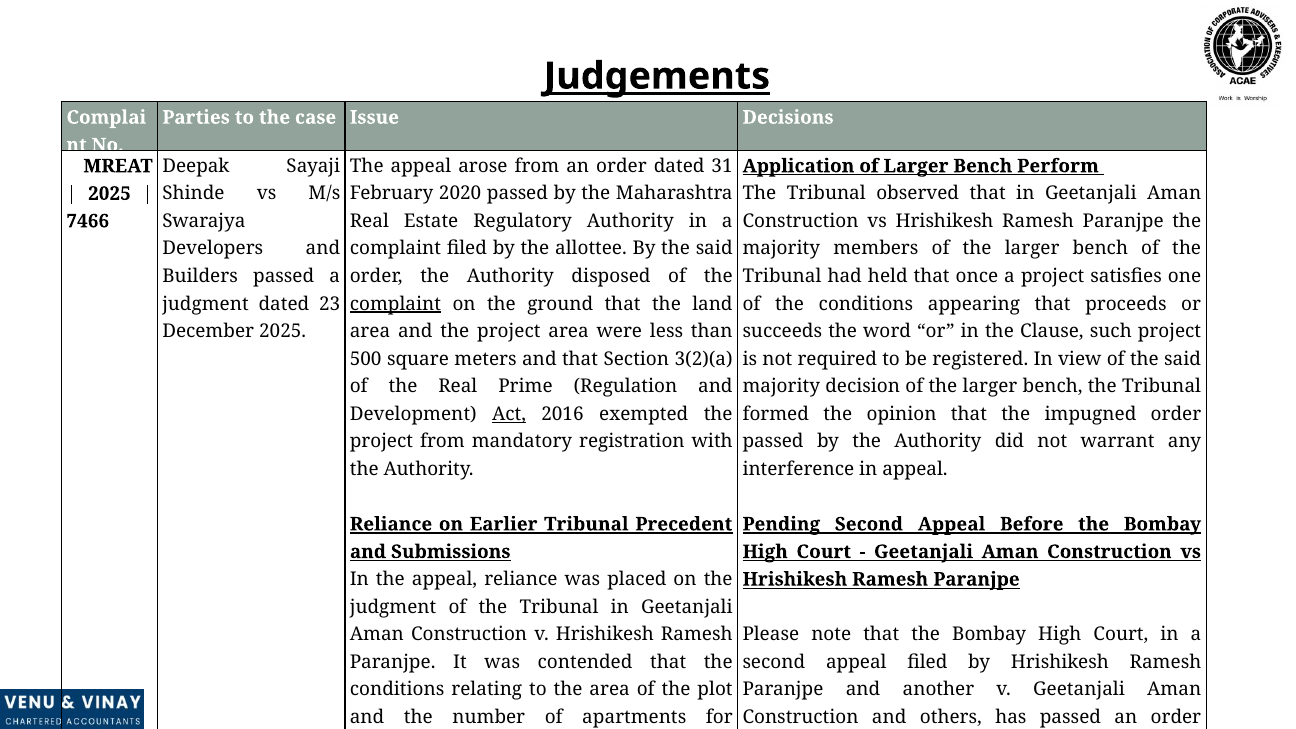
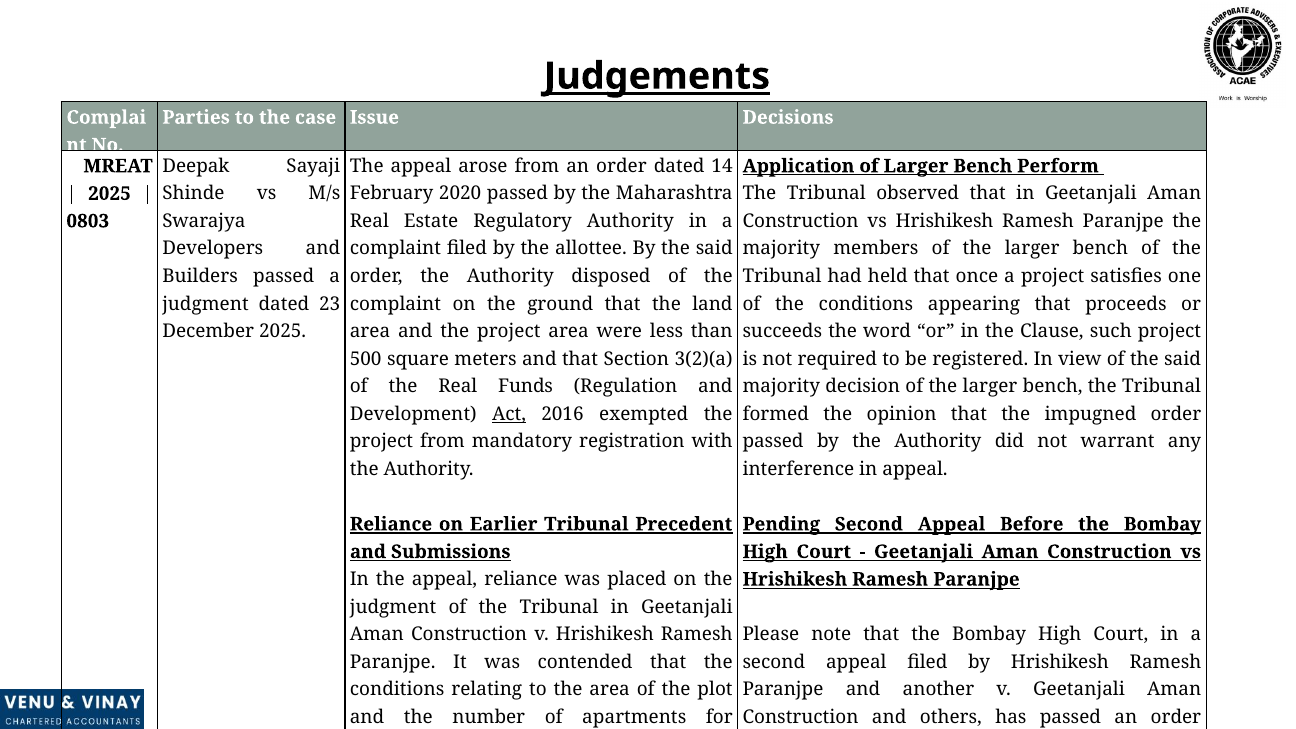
31: 31 -> 14
7466: 7466 -> 0803
complaint at (395, 304) underline: present -> none
Prime: Prime -> Funds
